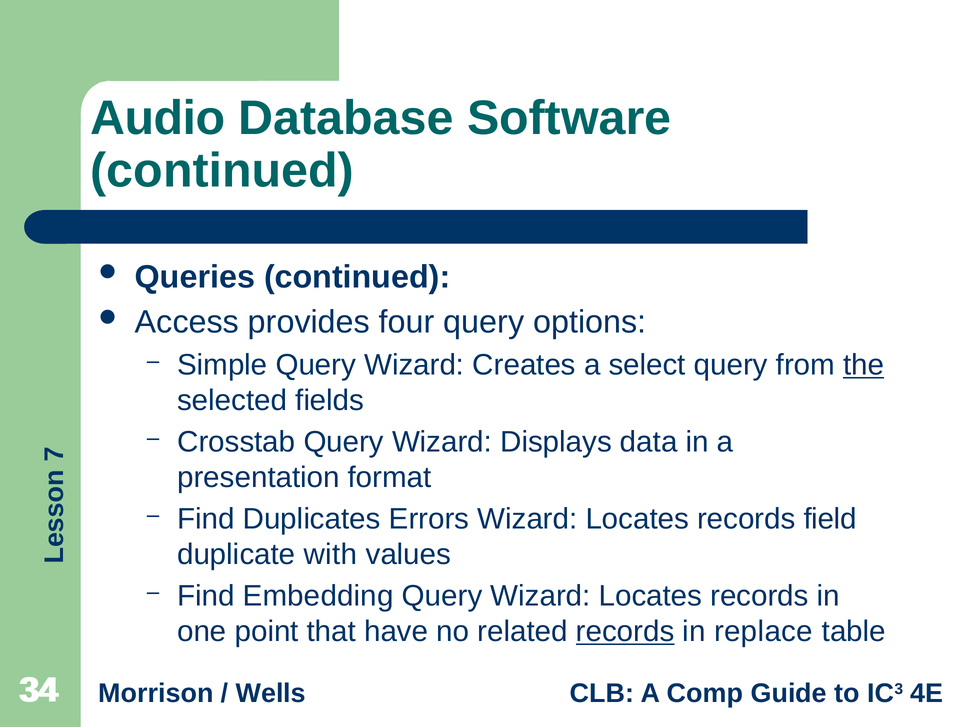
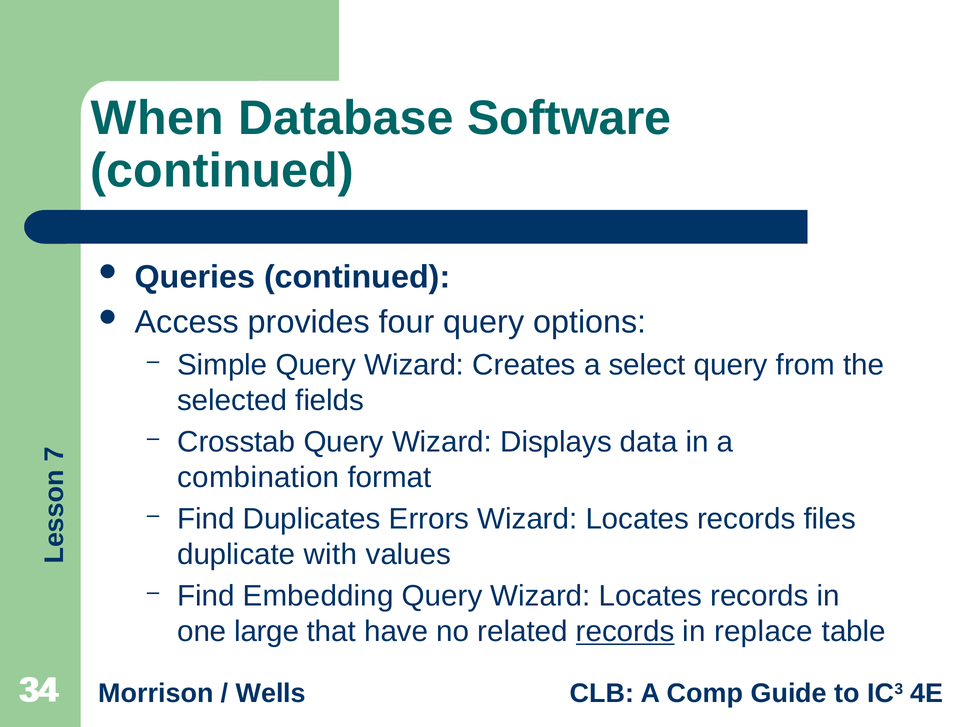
Audio: Audio -> When
the underline: present -> none
presentation: presentation -> combination
field: field -> files
point: point -> large
